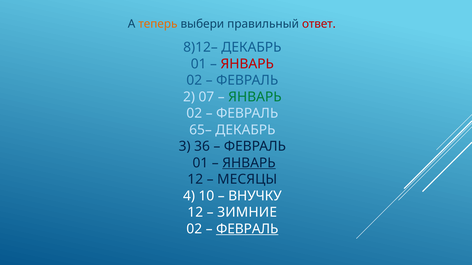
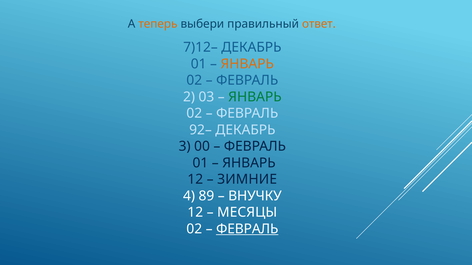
ответ colour: red -> orange
8)12–: 8)12– -> 7)12–
ЯНВАРЬ at (247, 64) colour: red -> orange
07: 07 -> 03
65–: 65– -> 92–
36: 36 -> 00
ЯНВАРЬ at (249, 163) underline: present -> none
МЕСЯЦЫ: МЕСЯЦЫ -> ЗИМНИЕ
10: 10 -> 89
ЗИМНИЕ: ЗИМНИЕ -> МЕСЯЦЫ
